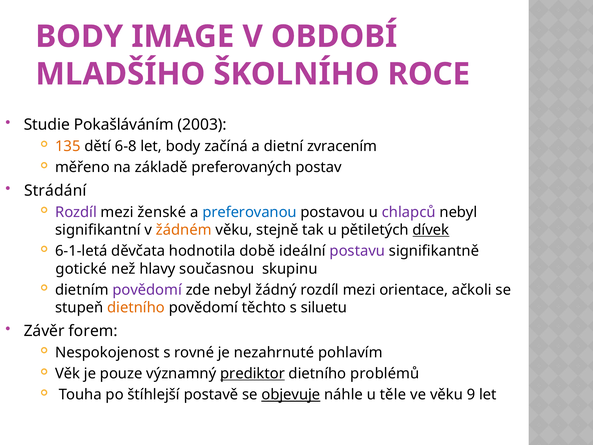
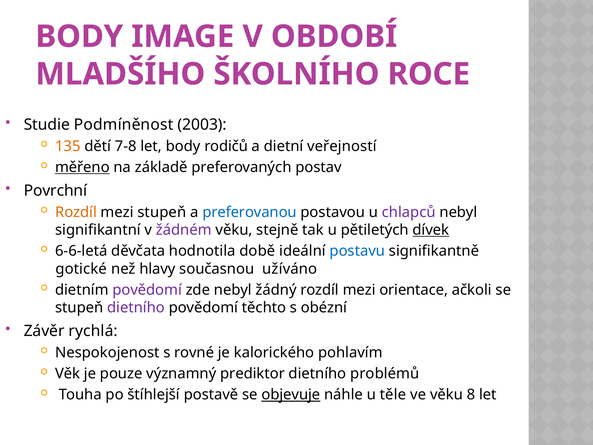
Pokašláváním: Pokašláváním -> Podmíněnost
6-8: 6-8 -> 7-8
začíná: začíná -> rodičů
zvracením: zvracením -> veřejností
měřeno underline: none -> present
Strádání: Strádání -> Povrchní
Rozdíl at (76, 212) colour: purple -> orange
mezi ženské: ženské -> stupeň
žádném colour: orange -> purple
6-1-letá: 6-1-letá -> 6-6-letá
postavu colour: purple -> blue
skupinu: skupinu -> užíváno
dietního at (136, 308) colour: orange -> purple
siluetu: siluetu -> obézní
forem: forem -> rychlá
nezahrnuté: nezahrnuté -> kalorického
prediktor underline: present -> none
9: 9 -> 8
